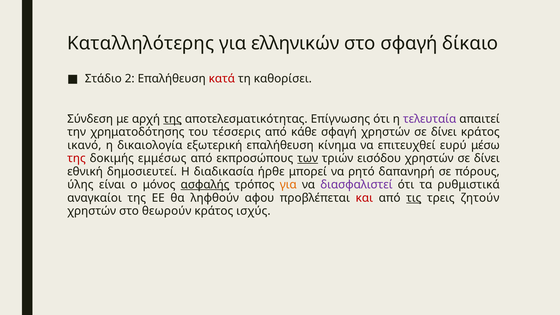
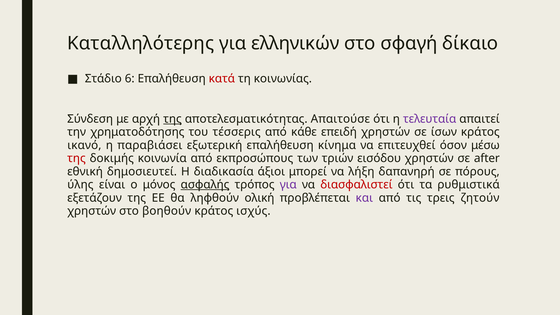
2: 2 -> 6
καθορίσει: καθορίσει -> κοινωνίας
Επίγνωσης: Επίγνωσης -> Απαιτούσε
κάθε σφαγή: σφαγή -> επειδή
δίνει at (444, 132): δίνει -> ίσων
δικαιολογία: δικαιολογία -> παραβιάσει
ευρύ: ευρύ -> όσον
εμμέσως: εμμέσως -> κοινωνία
των underline: present -> none
δίνει at (487, 158): δίνει -> after
ήρθε: ήρθε -> άξιοι
ρητό: ρητό -> λήξη
για at (288, 185) colour: orange -> purple
διασφαλιστεί colour: purple -> red
αναγκαίοι: αναγκαίοι -> εξετάζουν
αφου: αφου -> ολική
και colour: red -> purple
τις underline: present -> none
θεωρούν: θεωρούν -> βοηθούν
